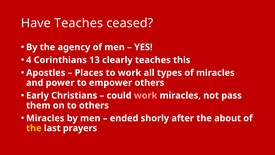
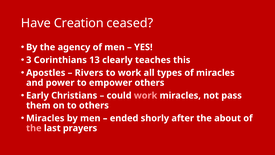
Have Teaches: Teaches -> Creation
4: 4 -> 3
Places: Places -> Rivers
the at (34, 128) colour: yellow -> pink
